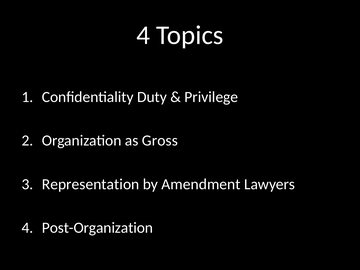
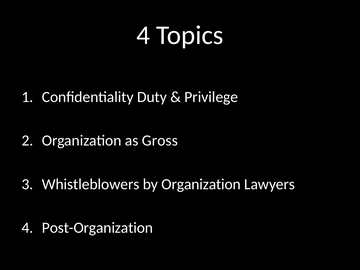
Representation: Representation -> Whistleblowers
by Amendment: Amendment -> Organization
